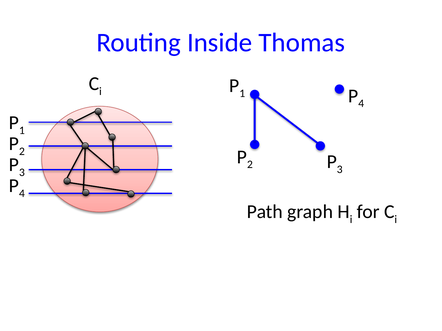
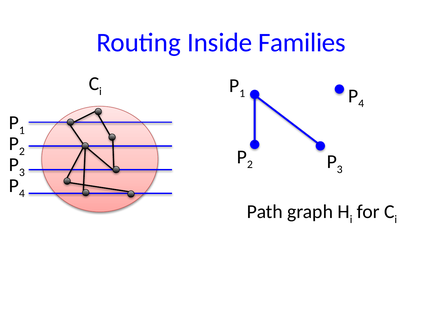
Thomas: Thomas -> Families
